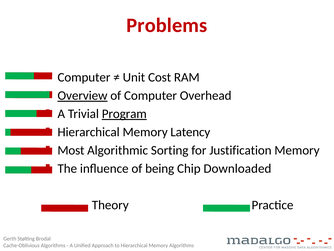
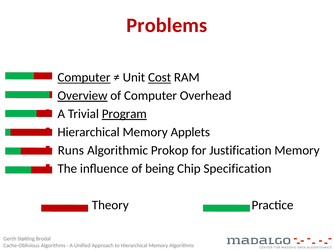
Computer at (84, 77) underline: none -> present
Cost underline: none -> present
Latency: Latency -> Applets
Most: Most -> Runs
Sorting: Sorting -> Prokop
Downloaded: Downloaded -> Specification
